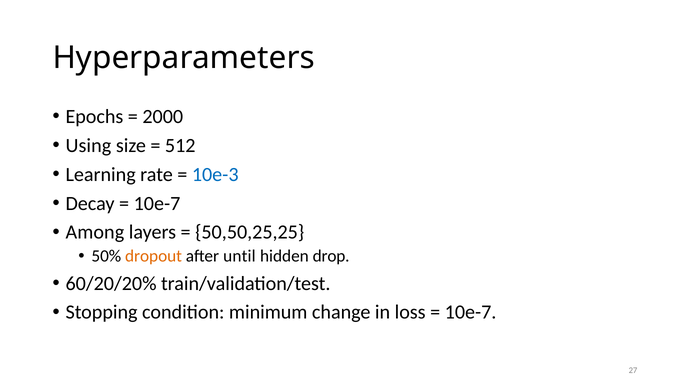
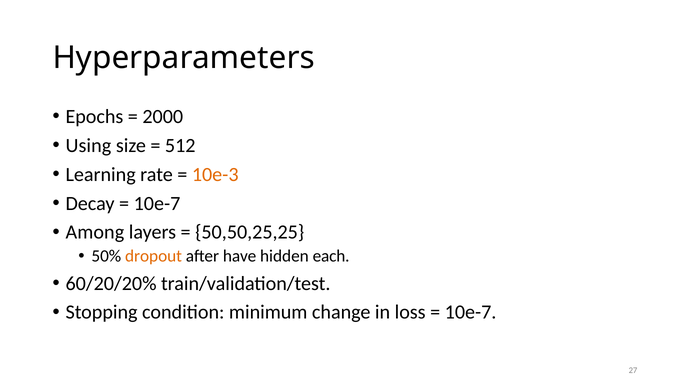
10e-3 colour: blue -> orange
until: until -> have
drop: drop -> each
